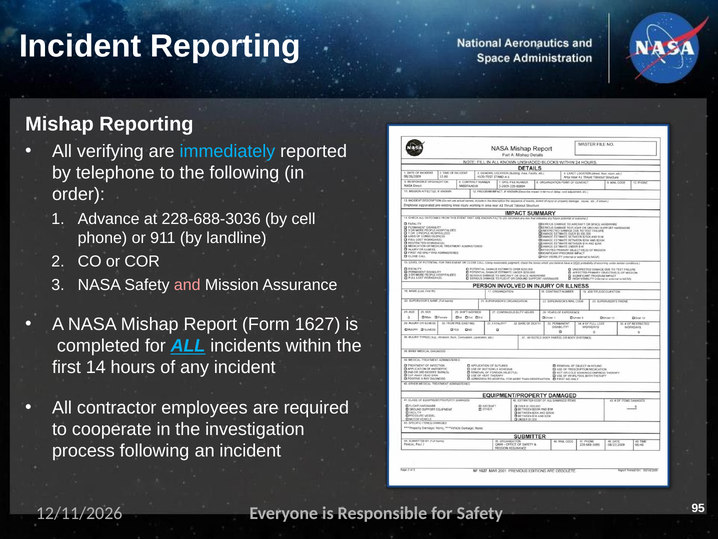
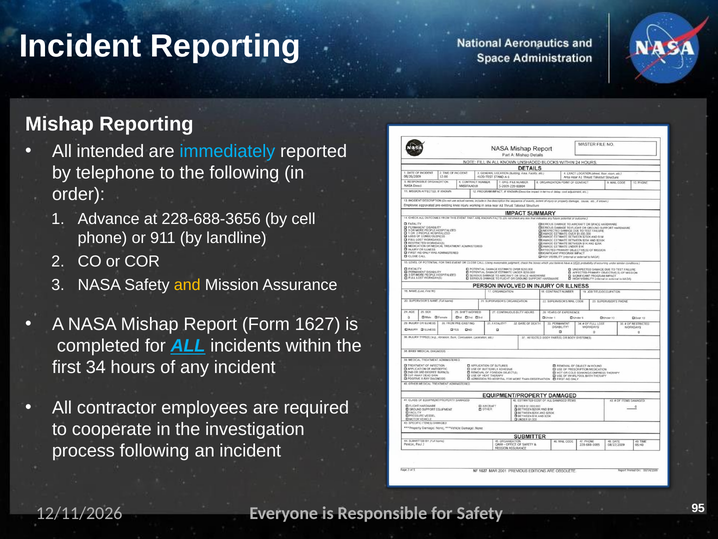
verifying: verifying -> intended
228-688-3036: 228-688-3036 -> 228-688-3656
and colour: pink -> yellow
14: 14 -> 34
